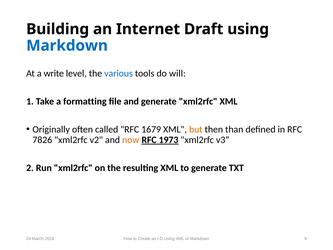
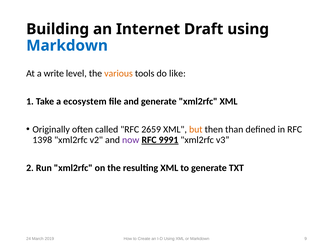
various colour: blue -> orange
will: will -> like
formatting: formatting -> ecosystem
1679: 1679 -> 2659
7826: 7826 -> 1398
now colour: orange -> purple
1973: 1973 -> 9991
